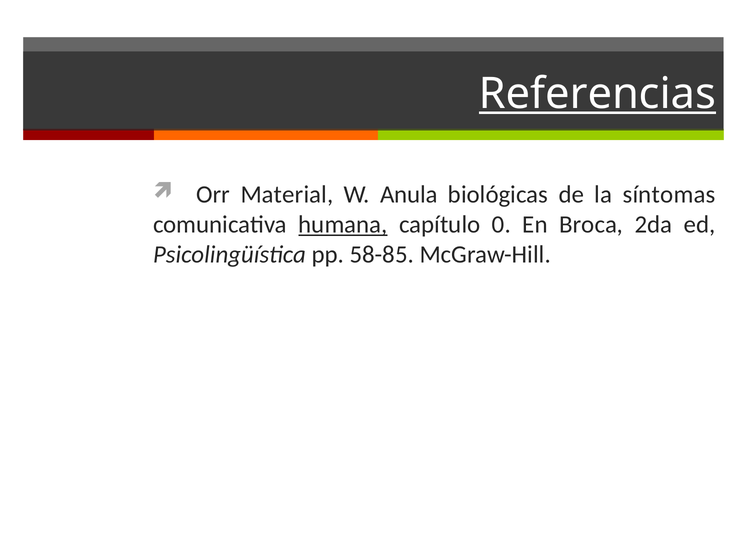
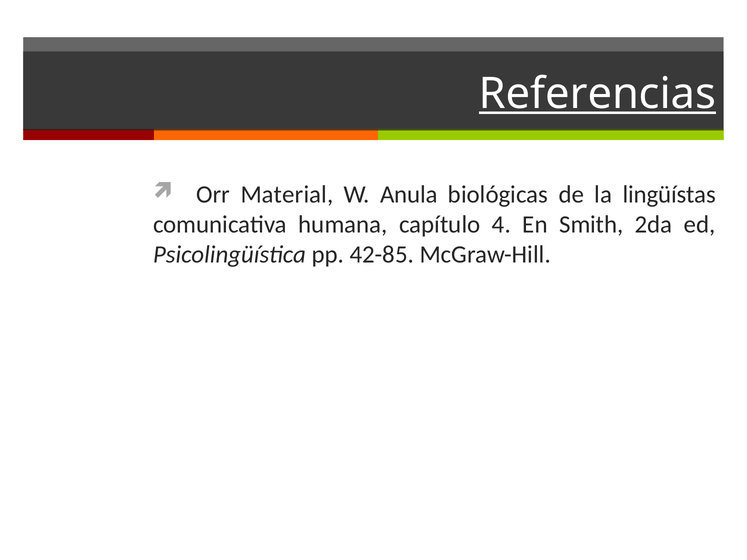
síntomas: síntomas -> lingüístas
humana underline: present -> none
0: 0 -> 4
Broca: Broca -> Smith
58-85: 58-85 -> 42-85
